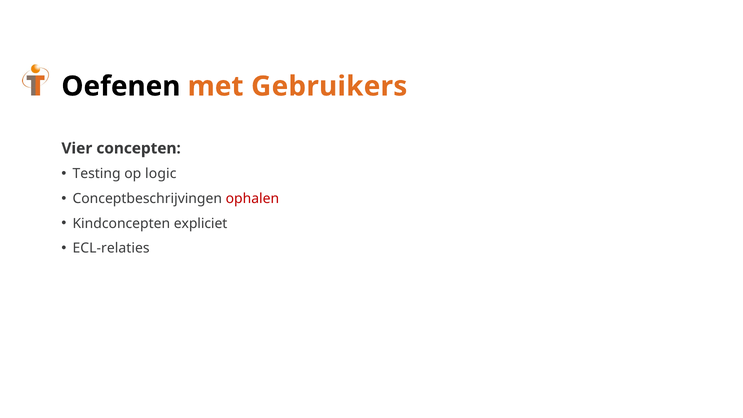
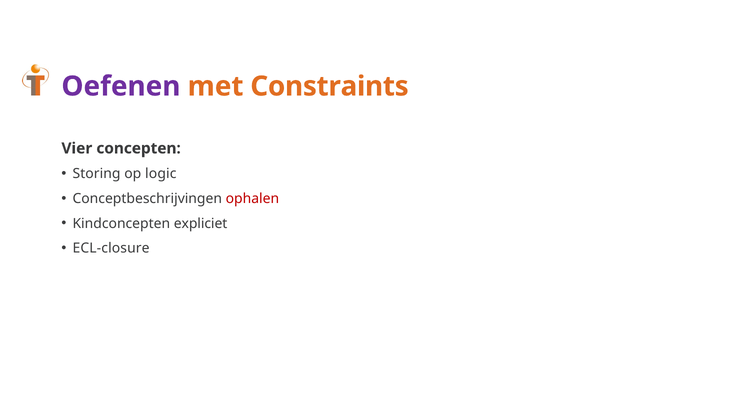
Oefenen colour: black -> purple
Gebruikers: Gebruikers -> Constraints
Testing: Testing -> Storing
ECL-relaties: ECL-relaties -> ECL-closure
